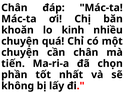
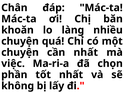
kinh: kinh -> làng
cần chân: chân -> nhất
tiến: tiến -> việc
